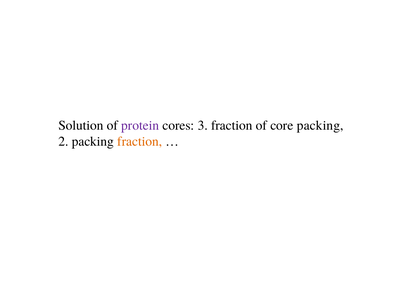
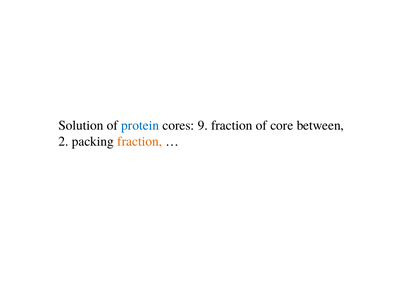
protein colour: purple -> blue
3: 3 -> 9
core packing: packing -> between
